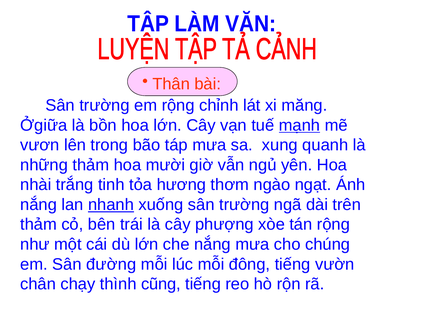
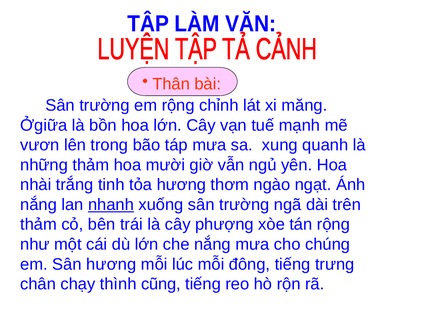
mạnh underline: present -> none
Sân đường: đường -> hương
vườn: vườn -> trưng
